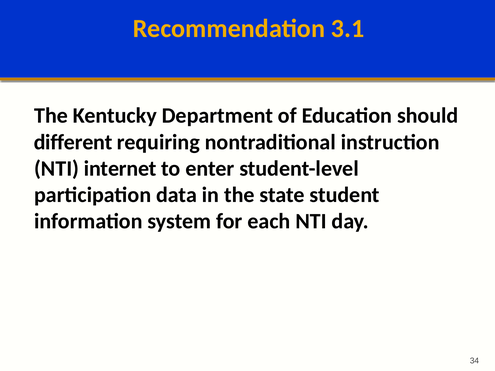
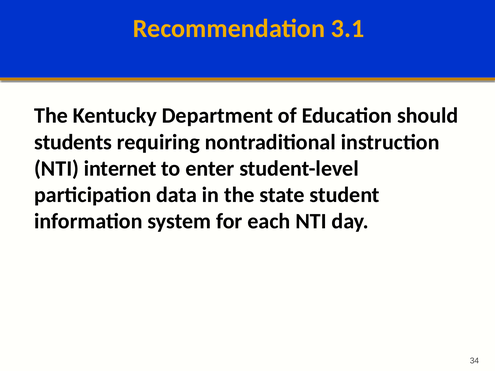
different: different -> students
